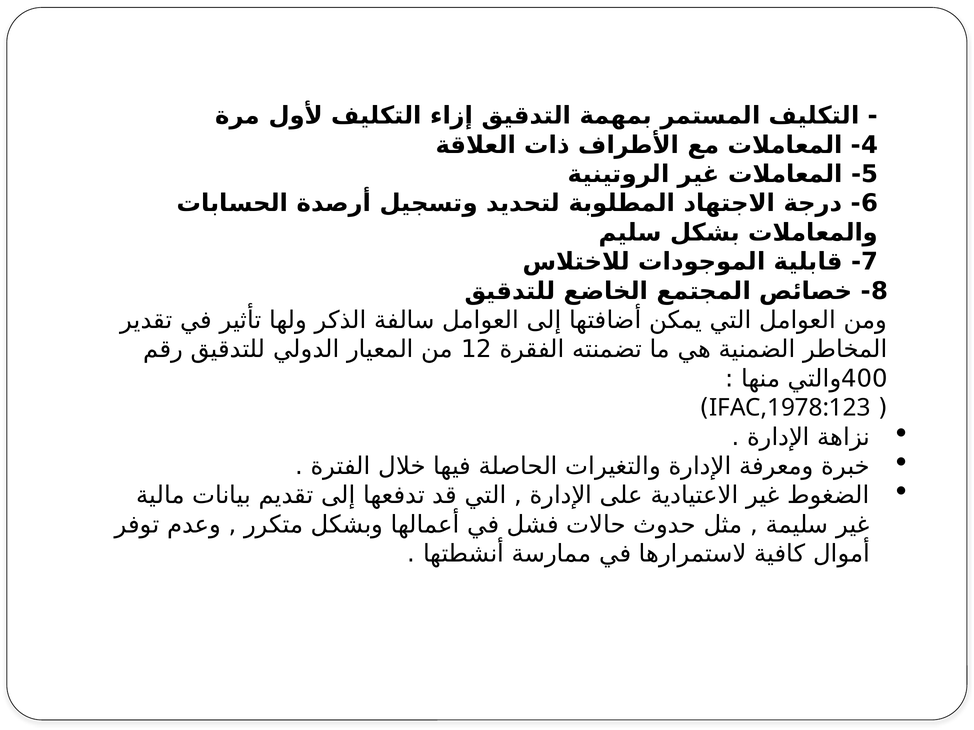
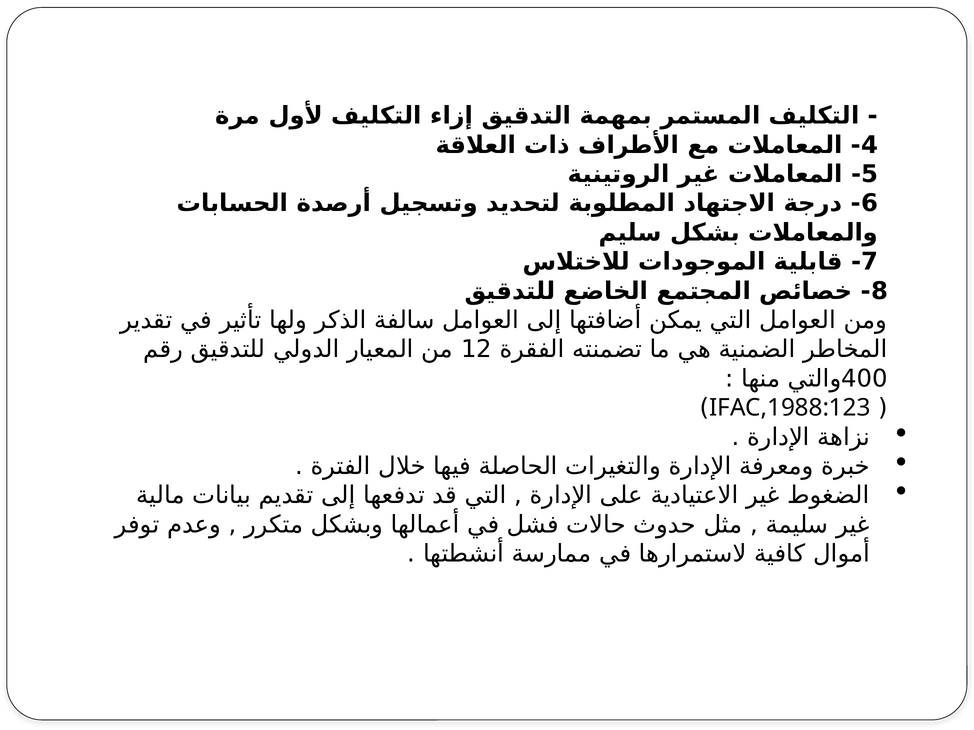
IFAC,1978:123: IFAC,1978:123 -> IFAC,1988:123
